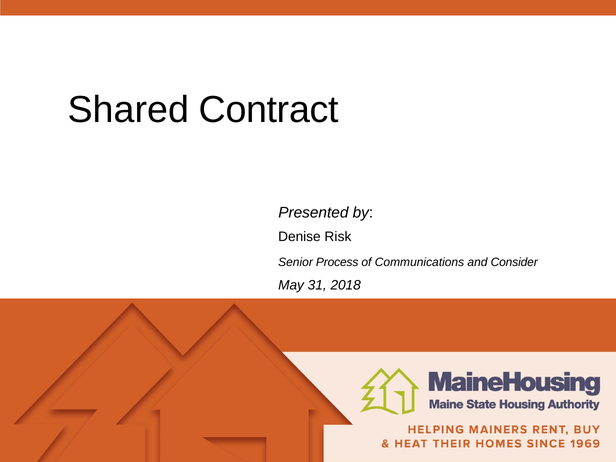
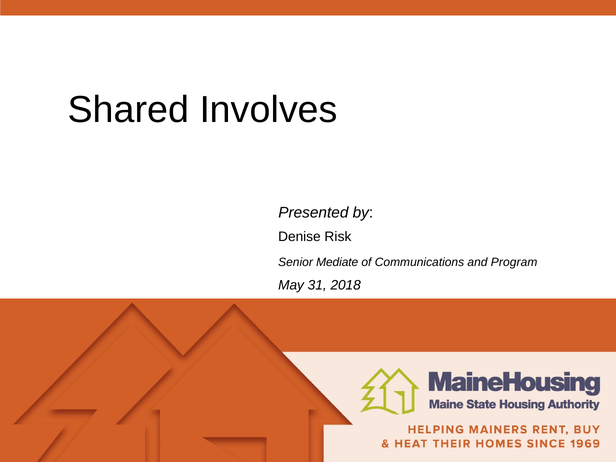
Contract: Contract -> Involves
Process: Process -> Mediate
Consider: Consider -> Program
